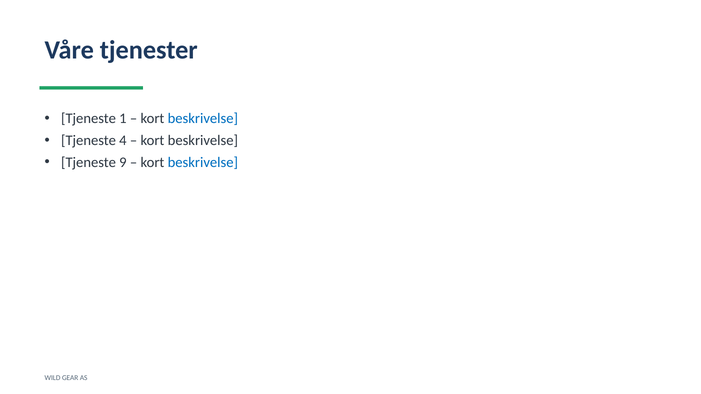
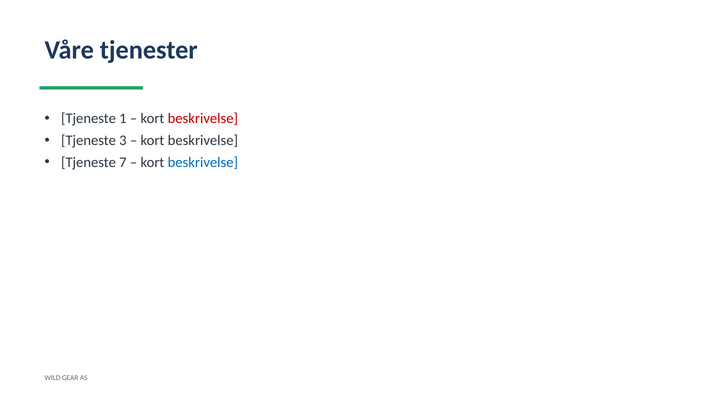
beskrivelse at (203, 119) colour: blue -> red
4: 4 -> 3
9: 9 -> 7
